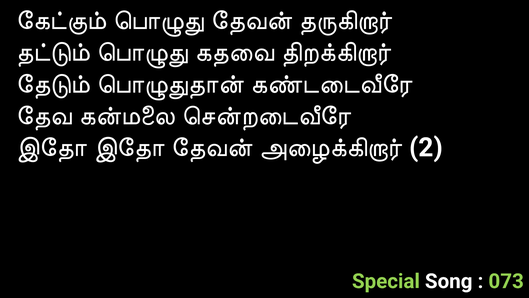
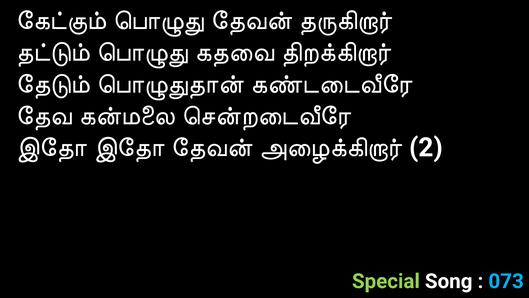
073 colour: light green -> light blue
